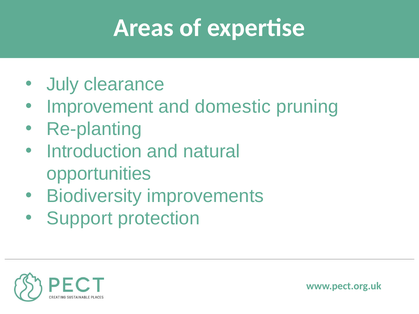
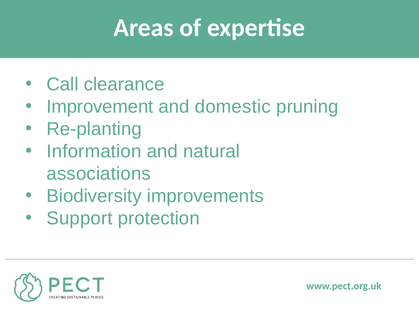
July: July -> Call
Introduction: Introduction -> Information
opportunities: opportunities -> associations
